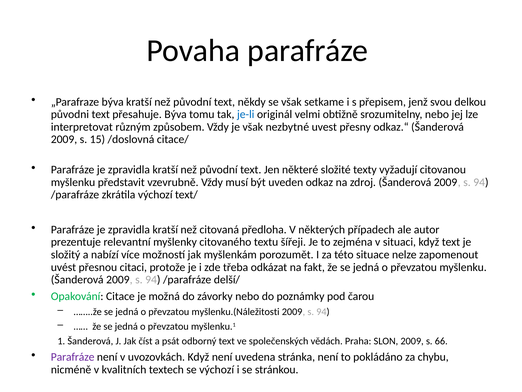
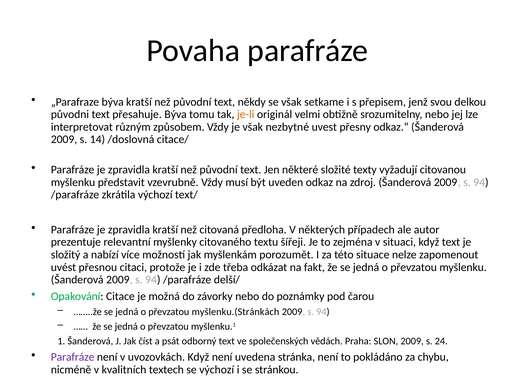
je-li colour: blue -> orange
15: 15 -> 14
myšlenku.(Náležitosti: myšlenku.(Náležitosti -> myšlenku.(Stránkách
66: 66 -> 24
